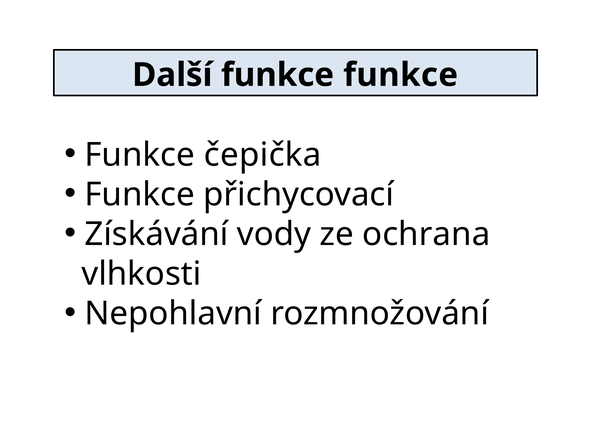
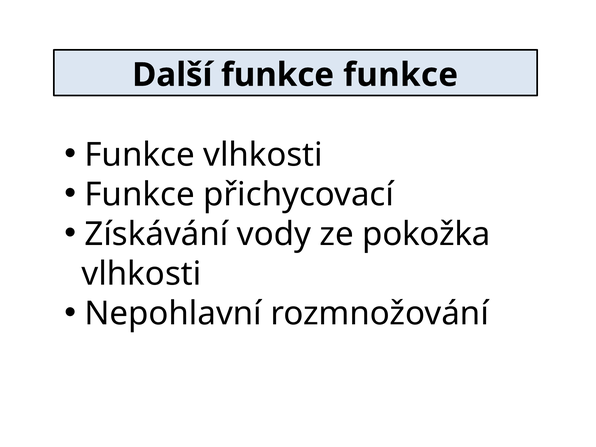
Funkce čepička: čepička -> vlhkosti
ochrana: ochrana -> pokožka
